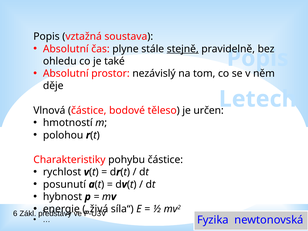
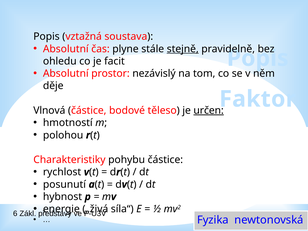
také: také -> facit
Letech: Letech -> Faktor
určen underline: none -> present
